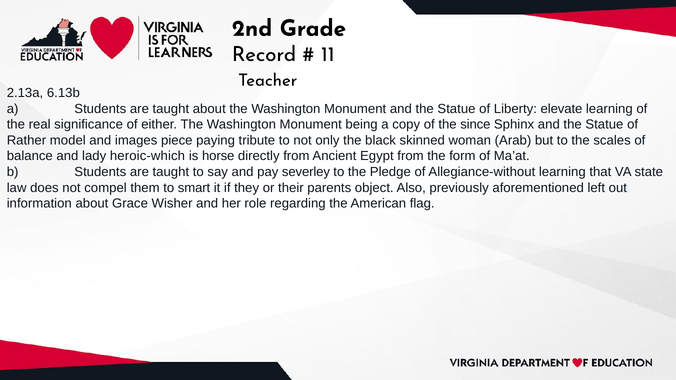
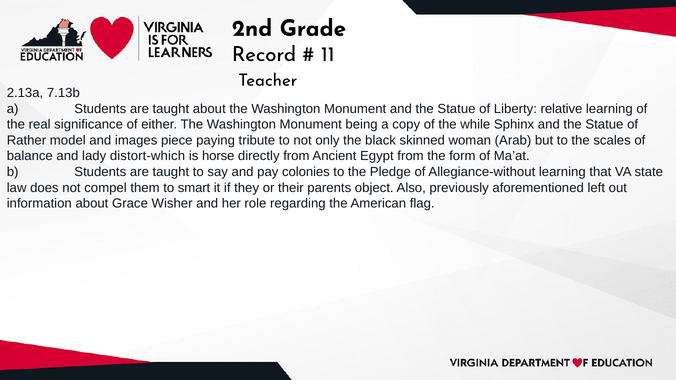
6.13b: 6.13b -> 7.13b
elevate: elevate -> relative
since: since -> while
heroic-which: heroic-which -> distort-which
severley: severley -> colonies
